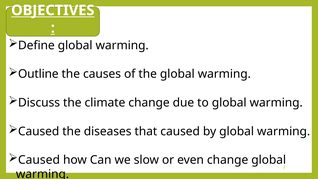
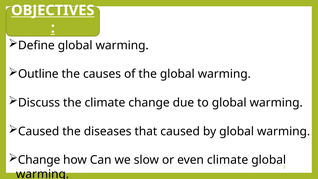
Caused at (39, 160): Caused -> Change
even change: change -> climate
